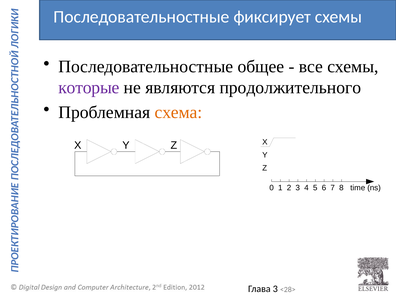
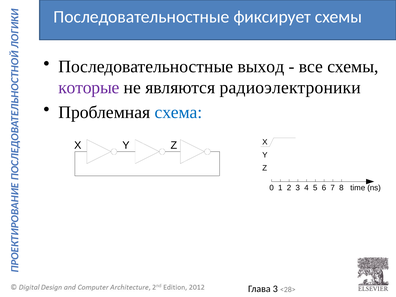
общее: общее -> выход
продолжительного: продолжительного -> радиоэлектроники
схема colour: orange -> blue
